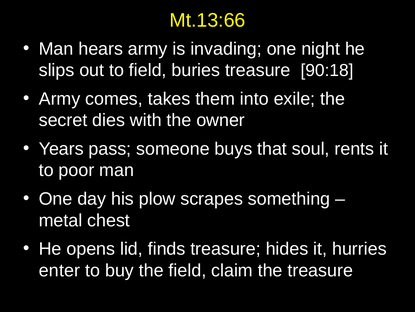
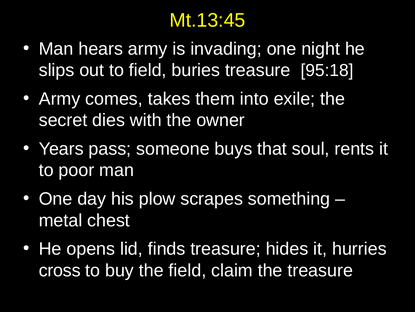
Mt.13:66: Mt.13:66 -> Mt.13:45
90:18: 90:18 -> 95:18
enter: enter -> cross
